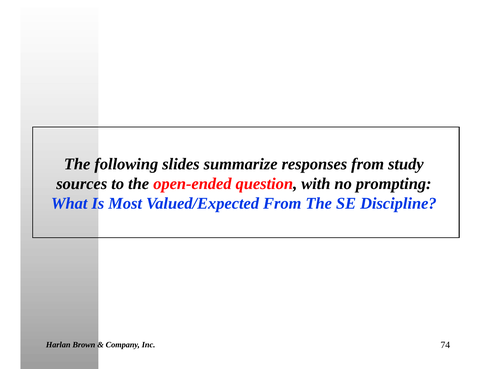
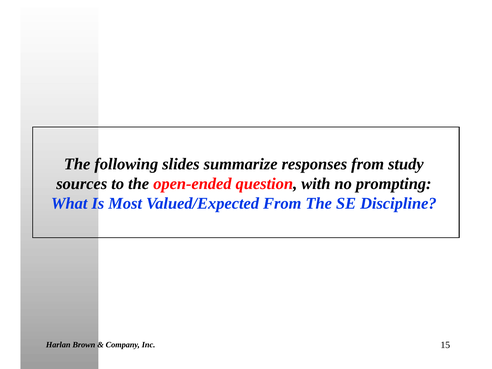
74: 74 -> 15
